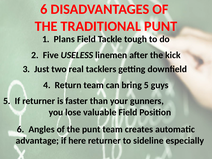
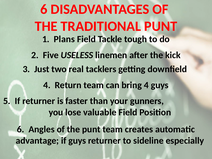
bring 5: 5 -> 4
if here: here -> guys
